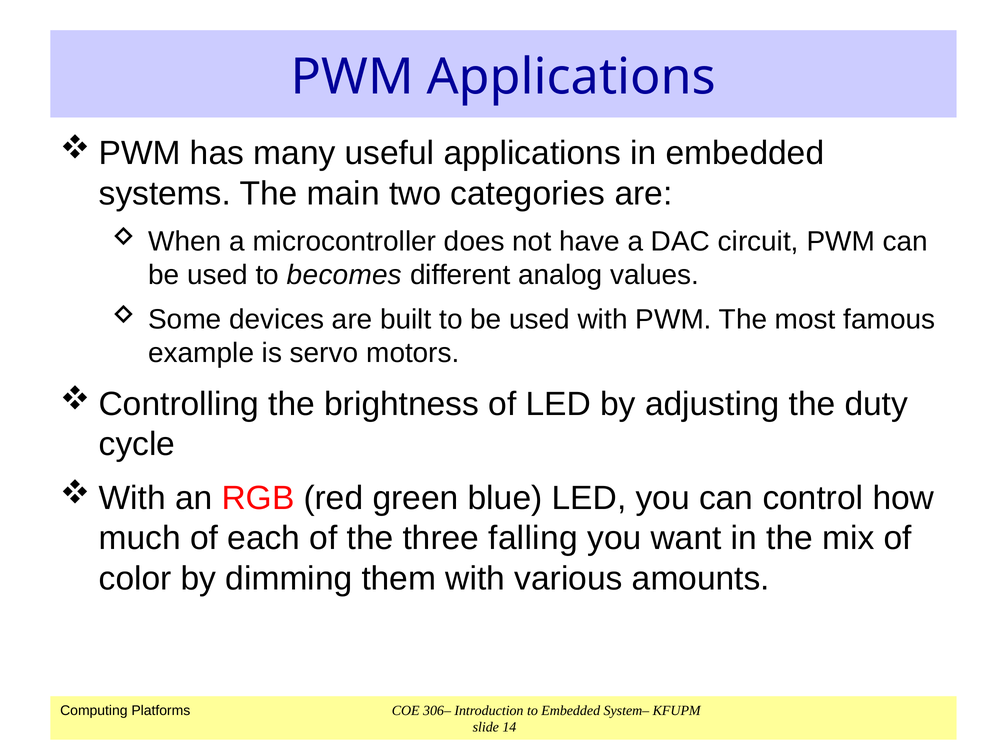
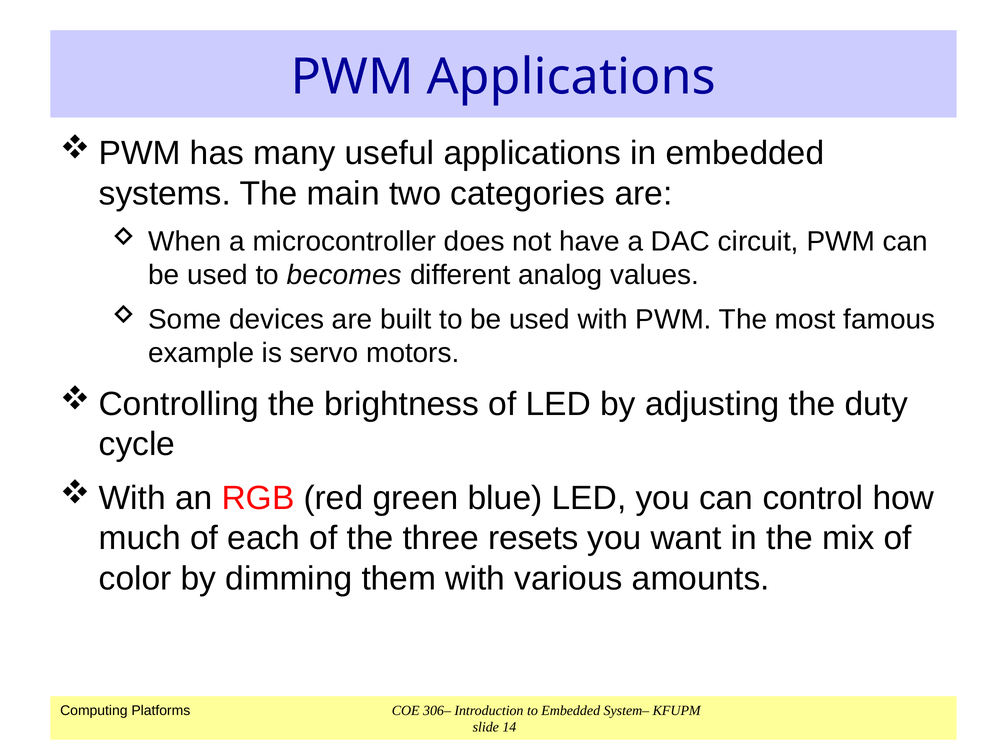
falling: falling -> resets
